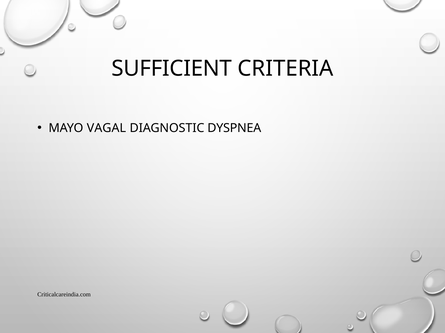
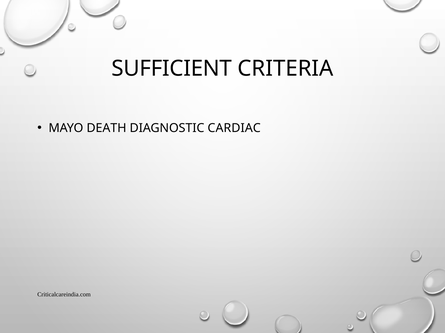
VAGAL: VAGAL -> DEATH
DYSPNEA: DYSPNEA -> CARDIAC
